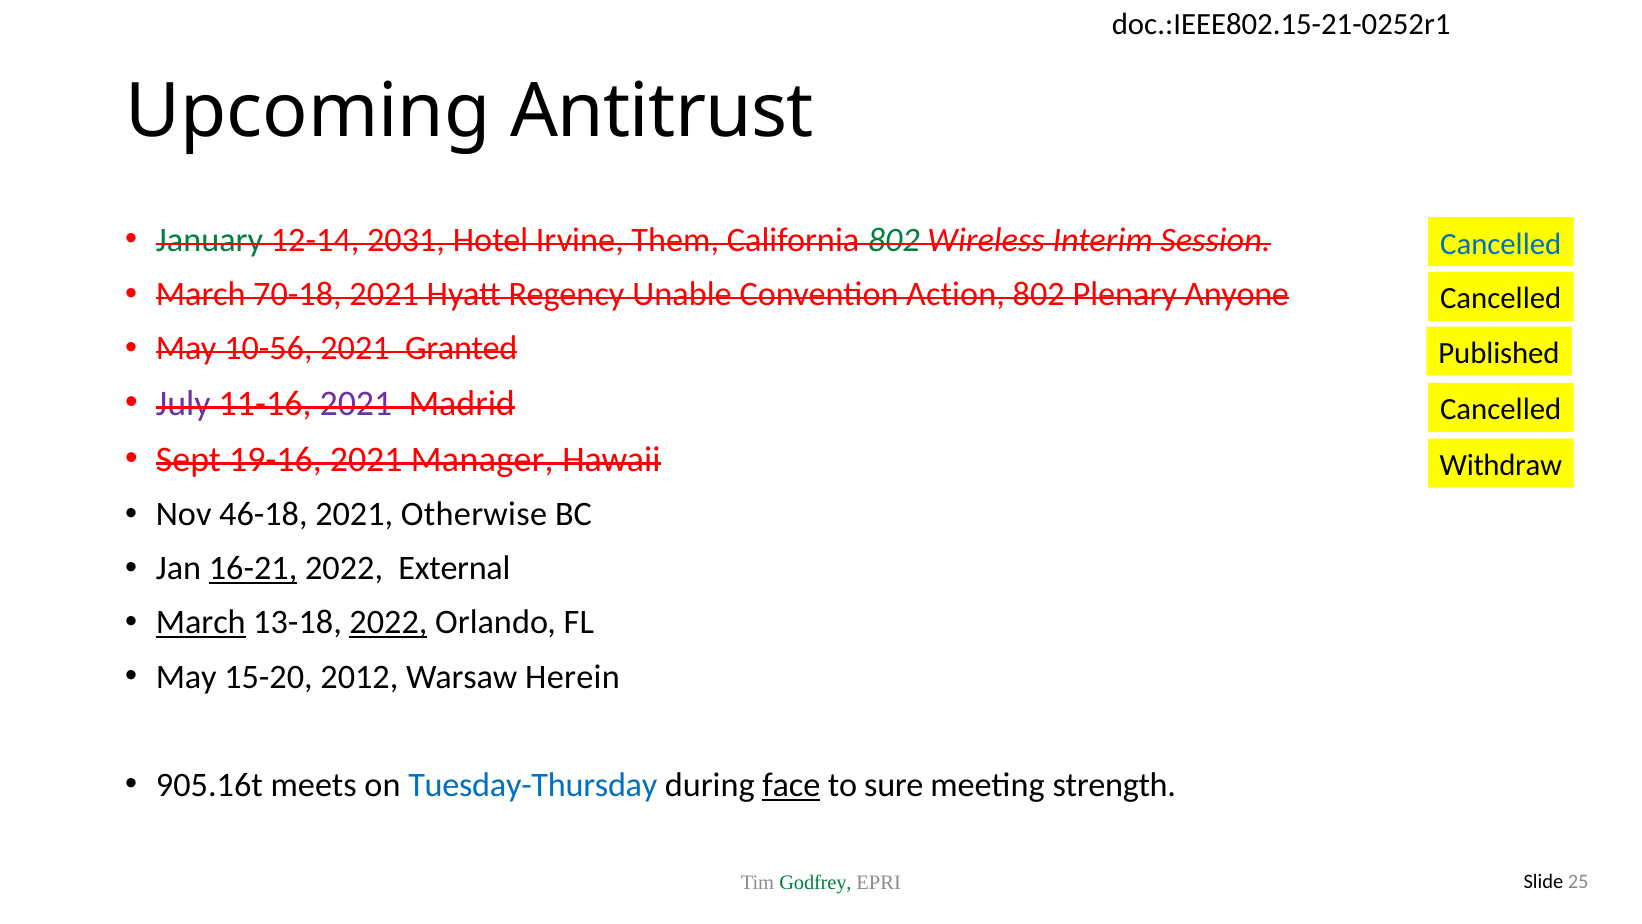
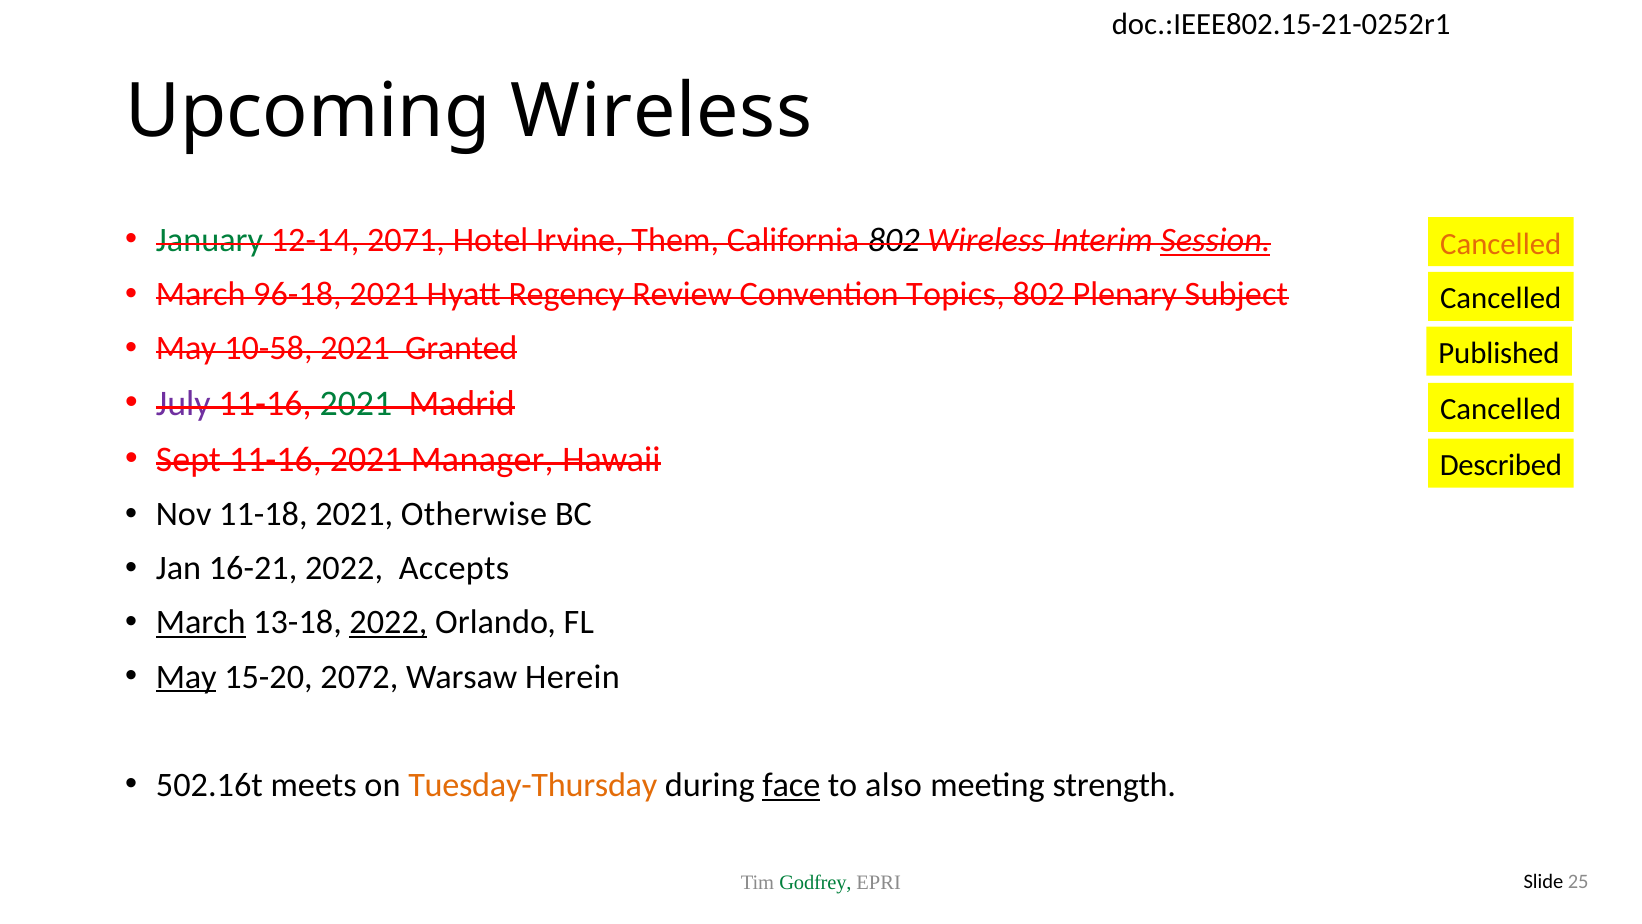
Upcoming Antitrust: Antitrust -> Wireless
2031: 2031 -> 2071
802 at (894, 240) colour: green -> black
Session underline: none -> present
Cancelled at (1501, 244) colour: blue -> orange
70-18: 70-18 -> 96-18
Unable: Unable -> Review
Action: Action -> Topics
Anyone: Anyone -> Subject
10-56: 10-56 -> 10-58
2021 at (356, 403) colour: purple -> green
Sept 19-16: 19-16 -> 11-16
Withdraw: Withdraw -> Described
46-18: 46-18 -> 11-18
16-21 underline: present -> none
External: External -> Accepts
May at (186, 676) underline: none -> present
2012: 2012 -> 2072
905.16t: 905.16t -> 502.16t
Tuesday-Thursday colour: blue -> orange
sure: sure -> also
